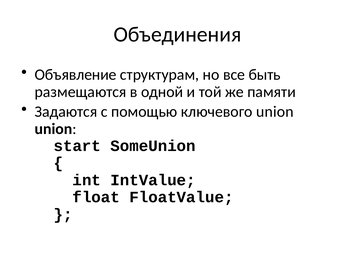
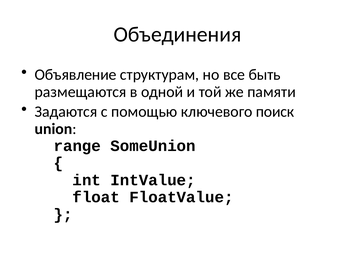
ключевого union: union -> поиск
start: start -> range
